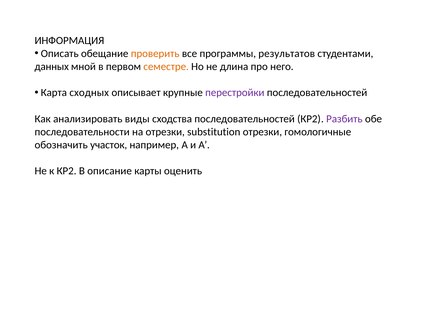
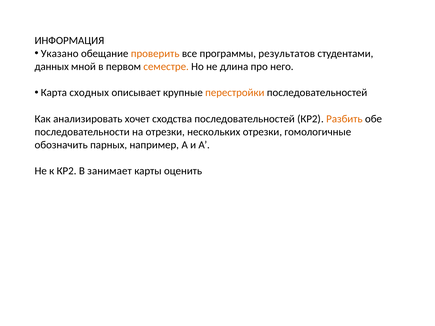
Описать: Описать -> Указано
перестройки colour: purple -> orange
виды: виды -> хочет
Разбить colour: purple -> orange
substitution: substitution -> нескольких
участок: участок -> парных
описание: описание -> занимает
